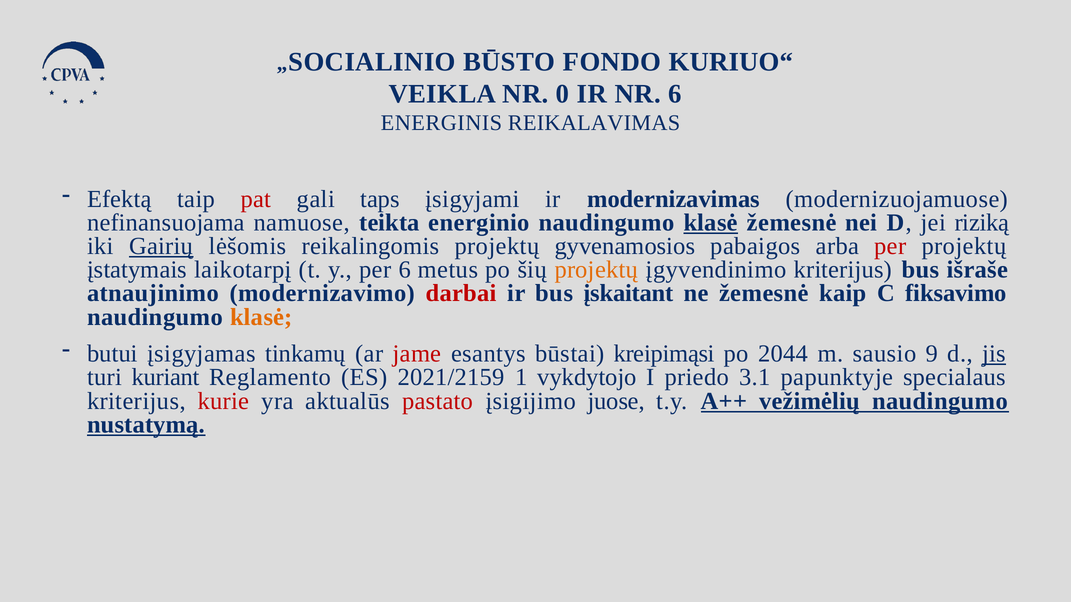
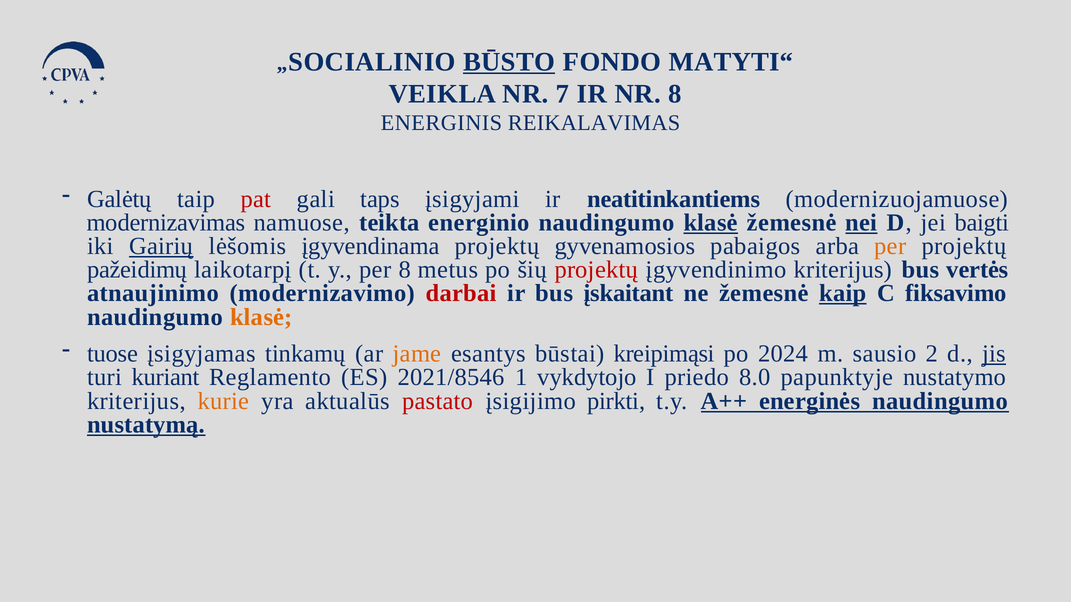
BŪSTO underline: none -> present
KURIUO“: KURIUO“ -> MATYTI“
0: 0 -> 7
NR 6: 6 -> 8
Efektą: Efektą -> Galėtų
modernizavimas: modernizavimas -> neatitinkantiems
nefinansuojama: nefinansuojama -> modernizavimas
nei underline: none -> present
riziką: riziką -> baigti
reikalingomis: reikalingomis -> įgyvendinama
per at (890, 246) colour: red -> orange
įstatymais: įstatymais -> pažeidimų
per 6: 6 -> 8
projektų at (596, 270) colour: orange -> red
išraše: išraše -> vertės
kaip underline: none -> present
butui: butui -> tuose
jame colour: red -> orange
2044: 2044 -> 2024
9: 9 -> 2
2021/2159: 2021/2159 -> 2021/8546
3.1: 3.1 -> 8.0
specialaus: specialaus -> nustatymo
kurie colour: red -> orange
juose: juose -> pirkti
vežimėlių: vežimėlių -> energinės
